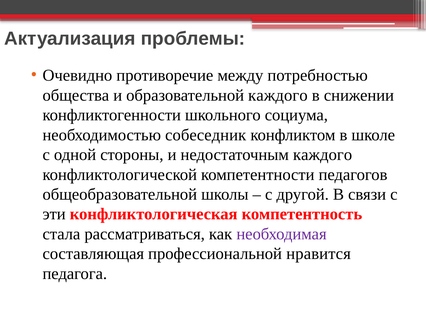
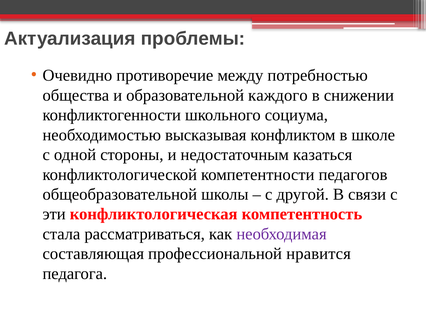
собеседник: собеседник -> высказывая
недостаточным каждого: каждого -> казаться
